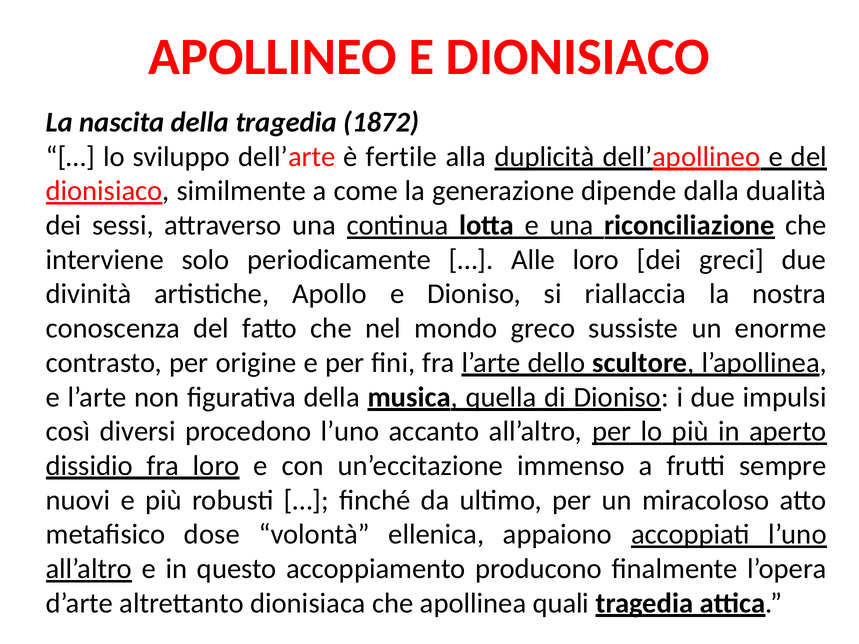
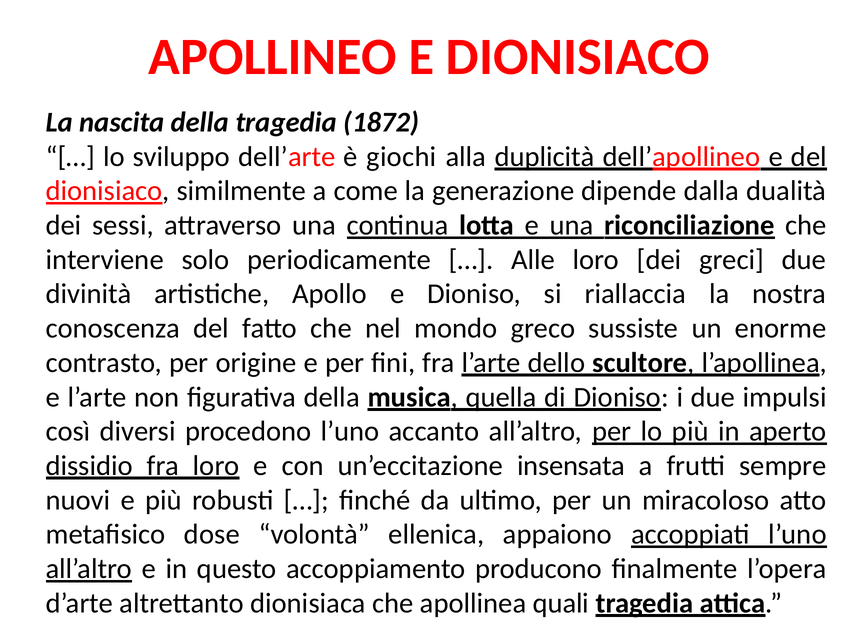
fertile: fertile -> giochi
immenso: immenso -> insensata
